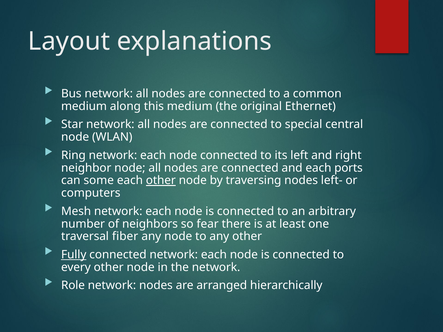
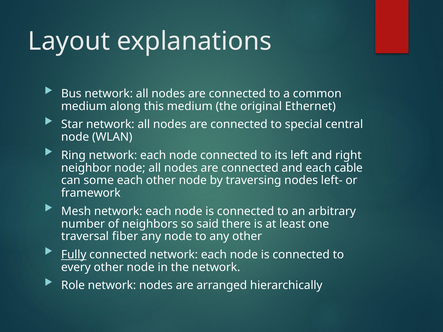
ports: ports -> cable
other at (161, 181) underline: present -> none
computers: computers -> framework
fear: fear -> said
